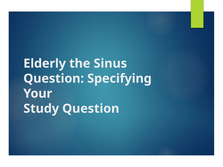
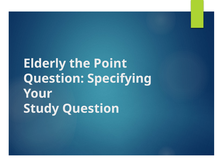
Sinus: Sinus -> Point
